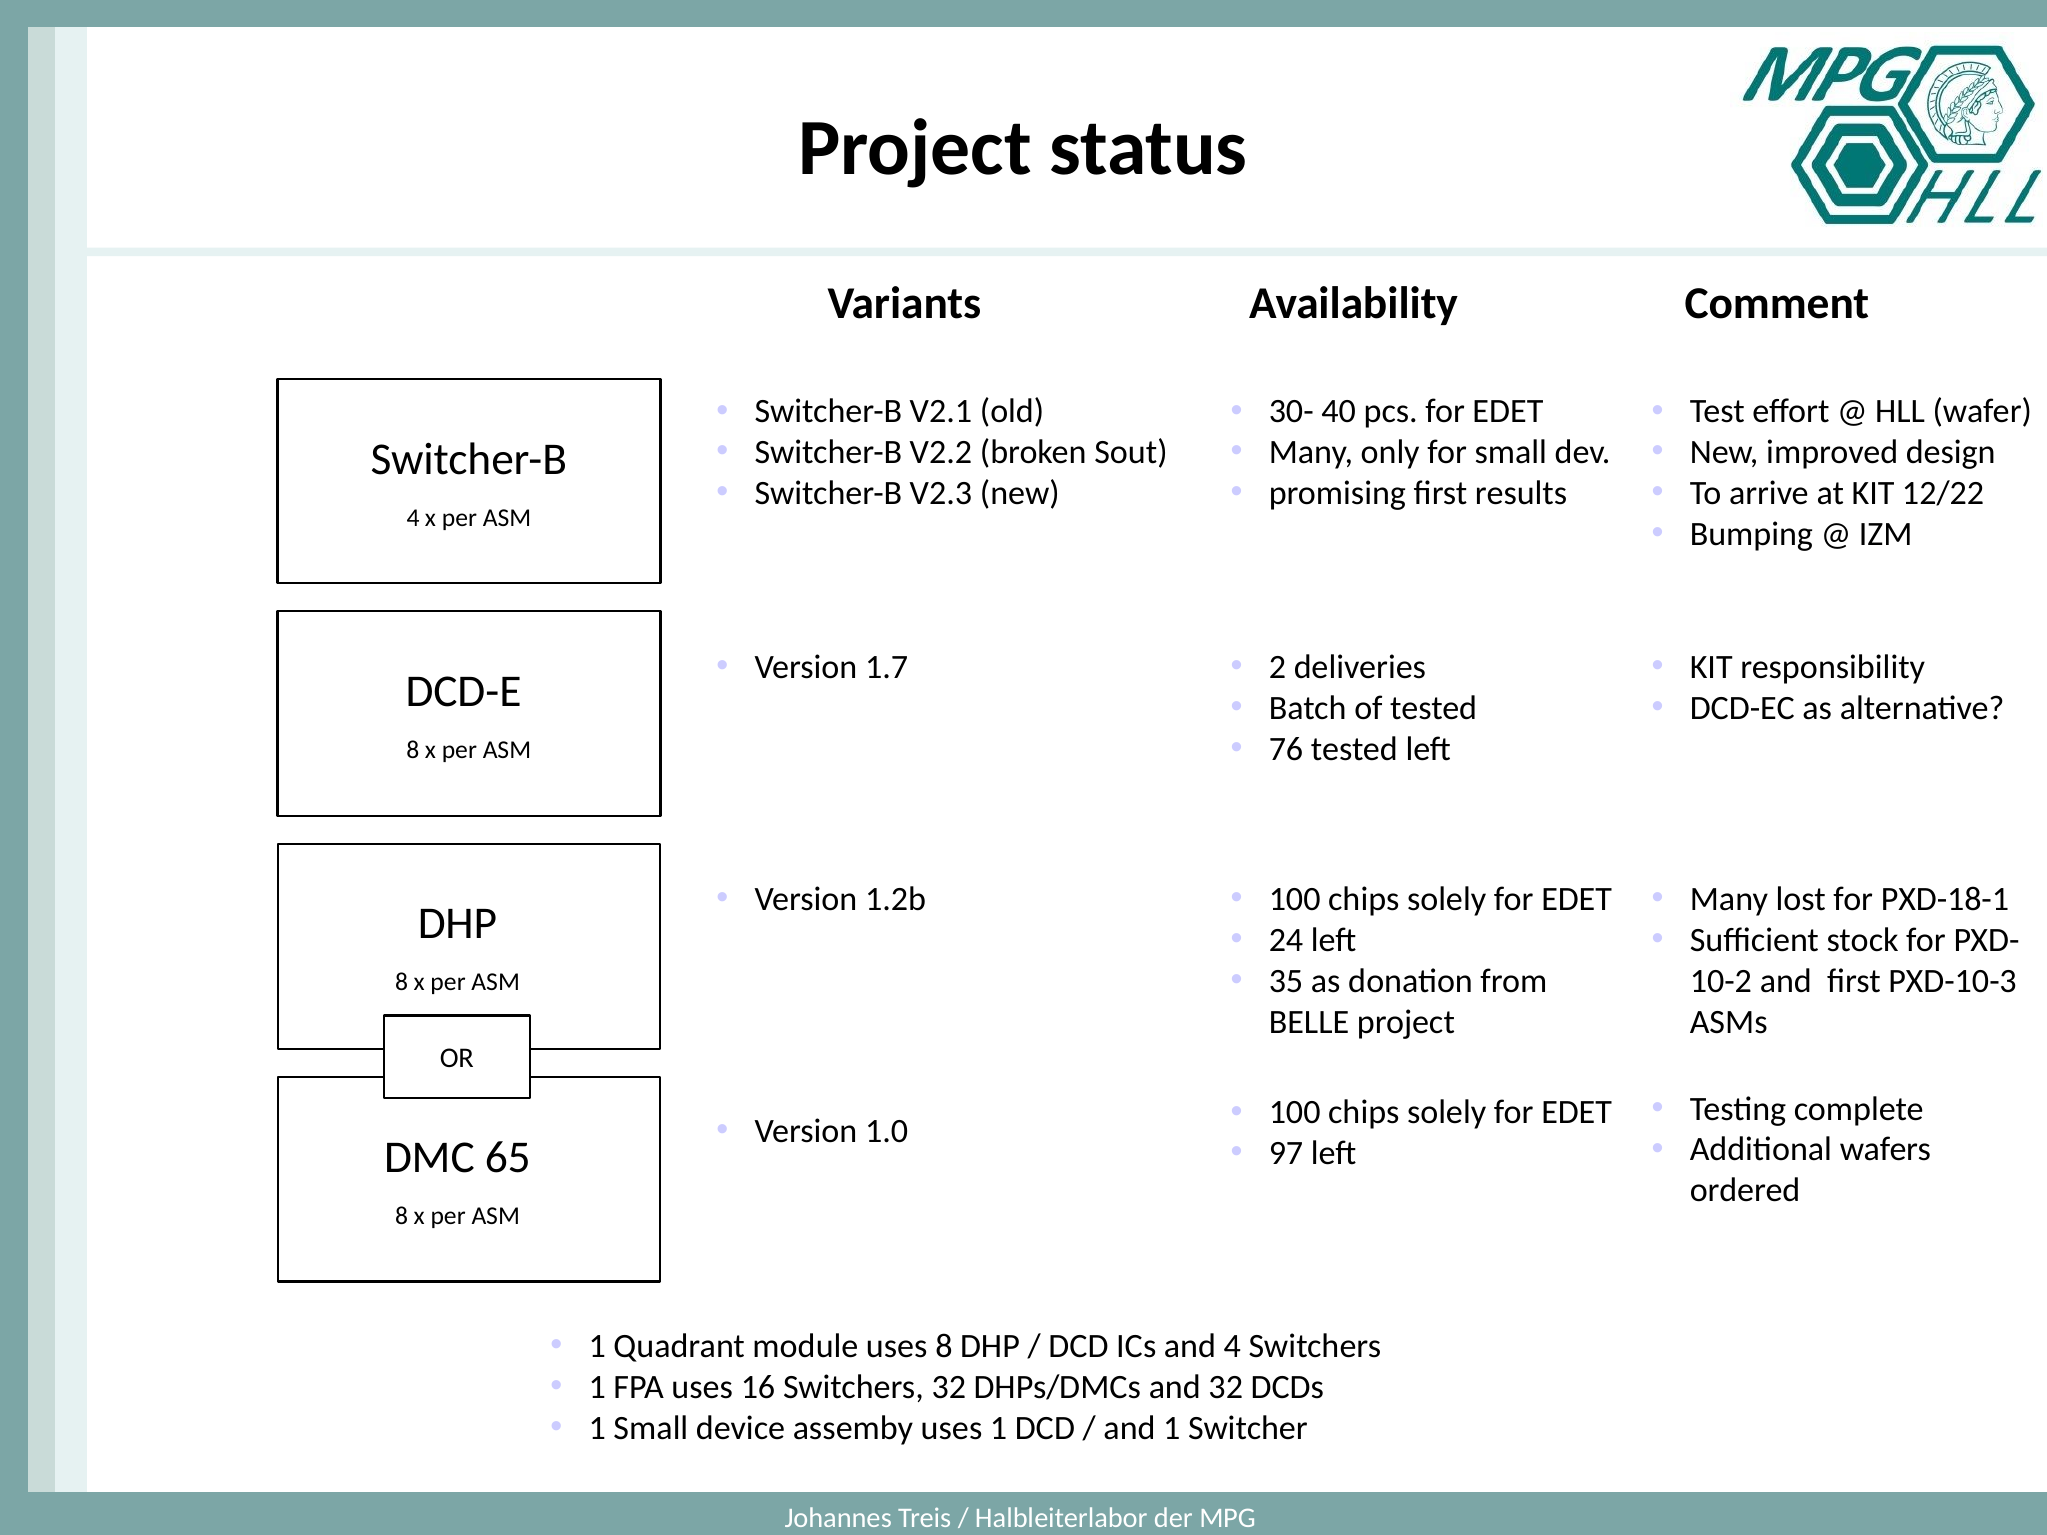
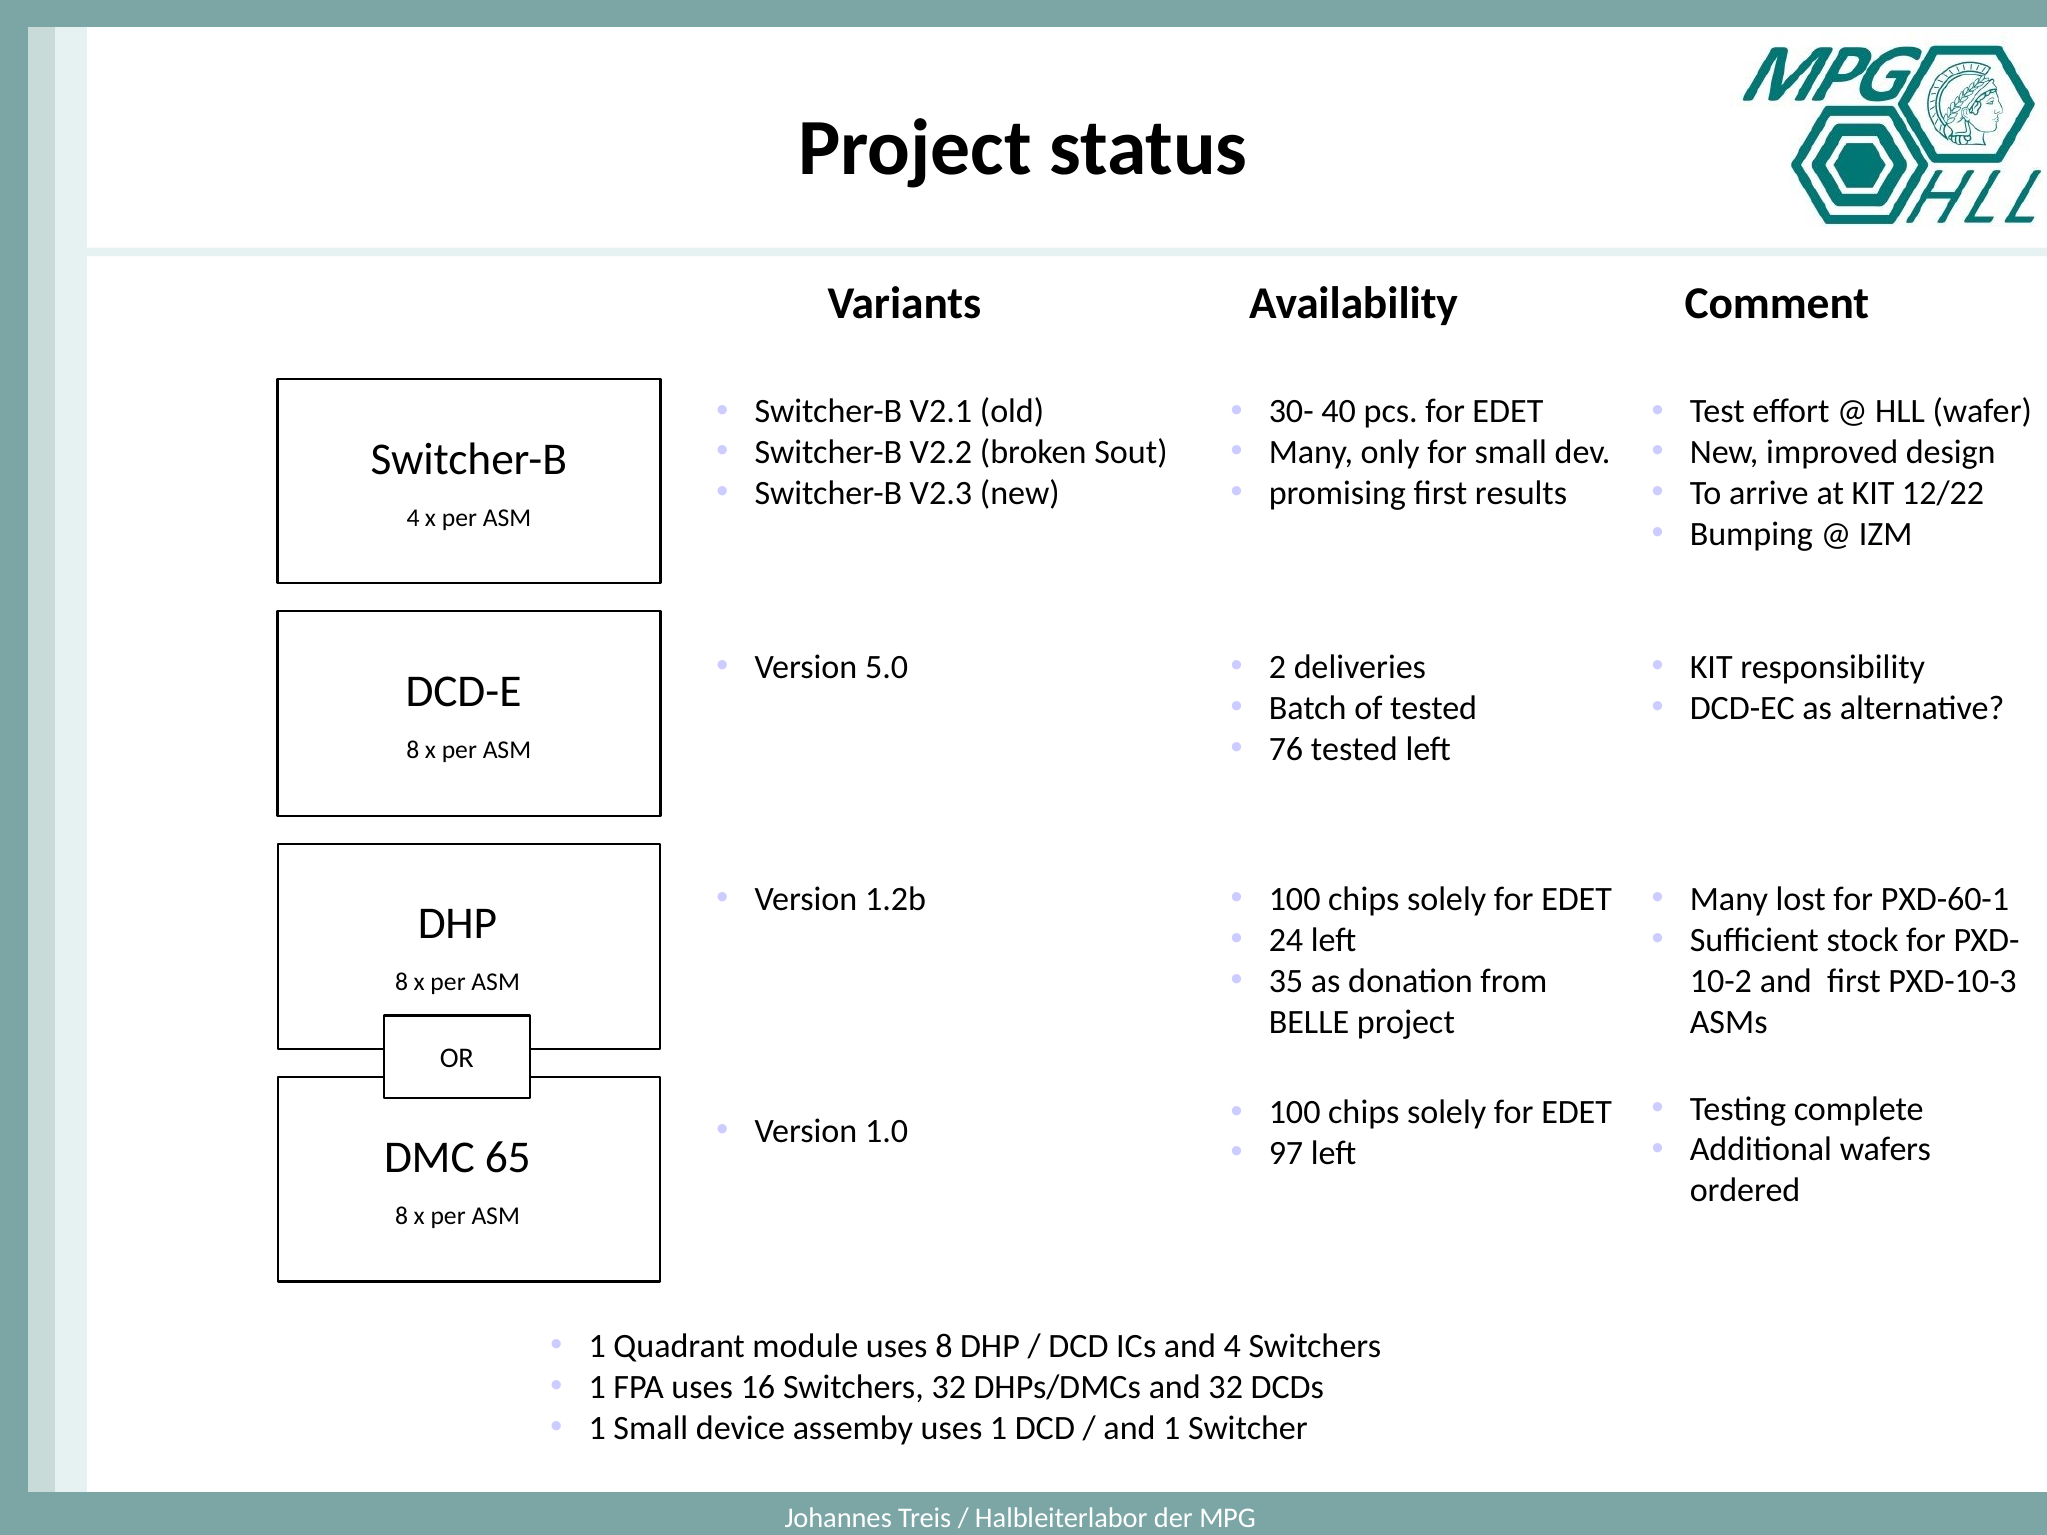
1.7: 1.7 -> 5.0
PXD-18-1: PXD-18-1 -> PXD-60-1
